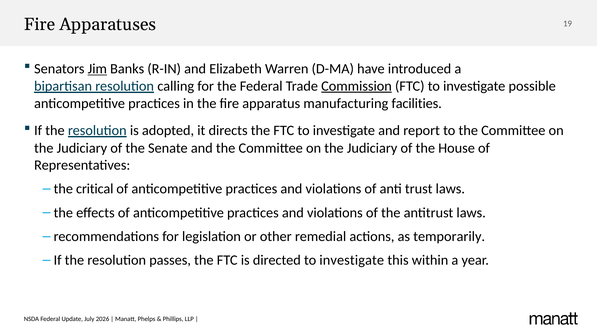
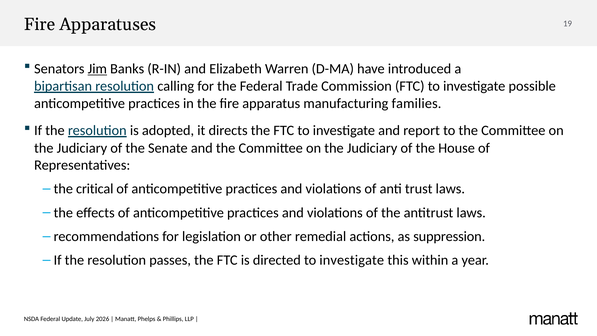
Commission underline: present -> none
facilities: facilities -> families
temporarily: temporarily -> suppression
